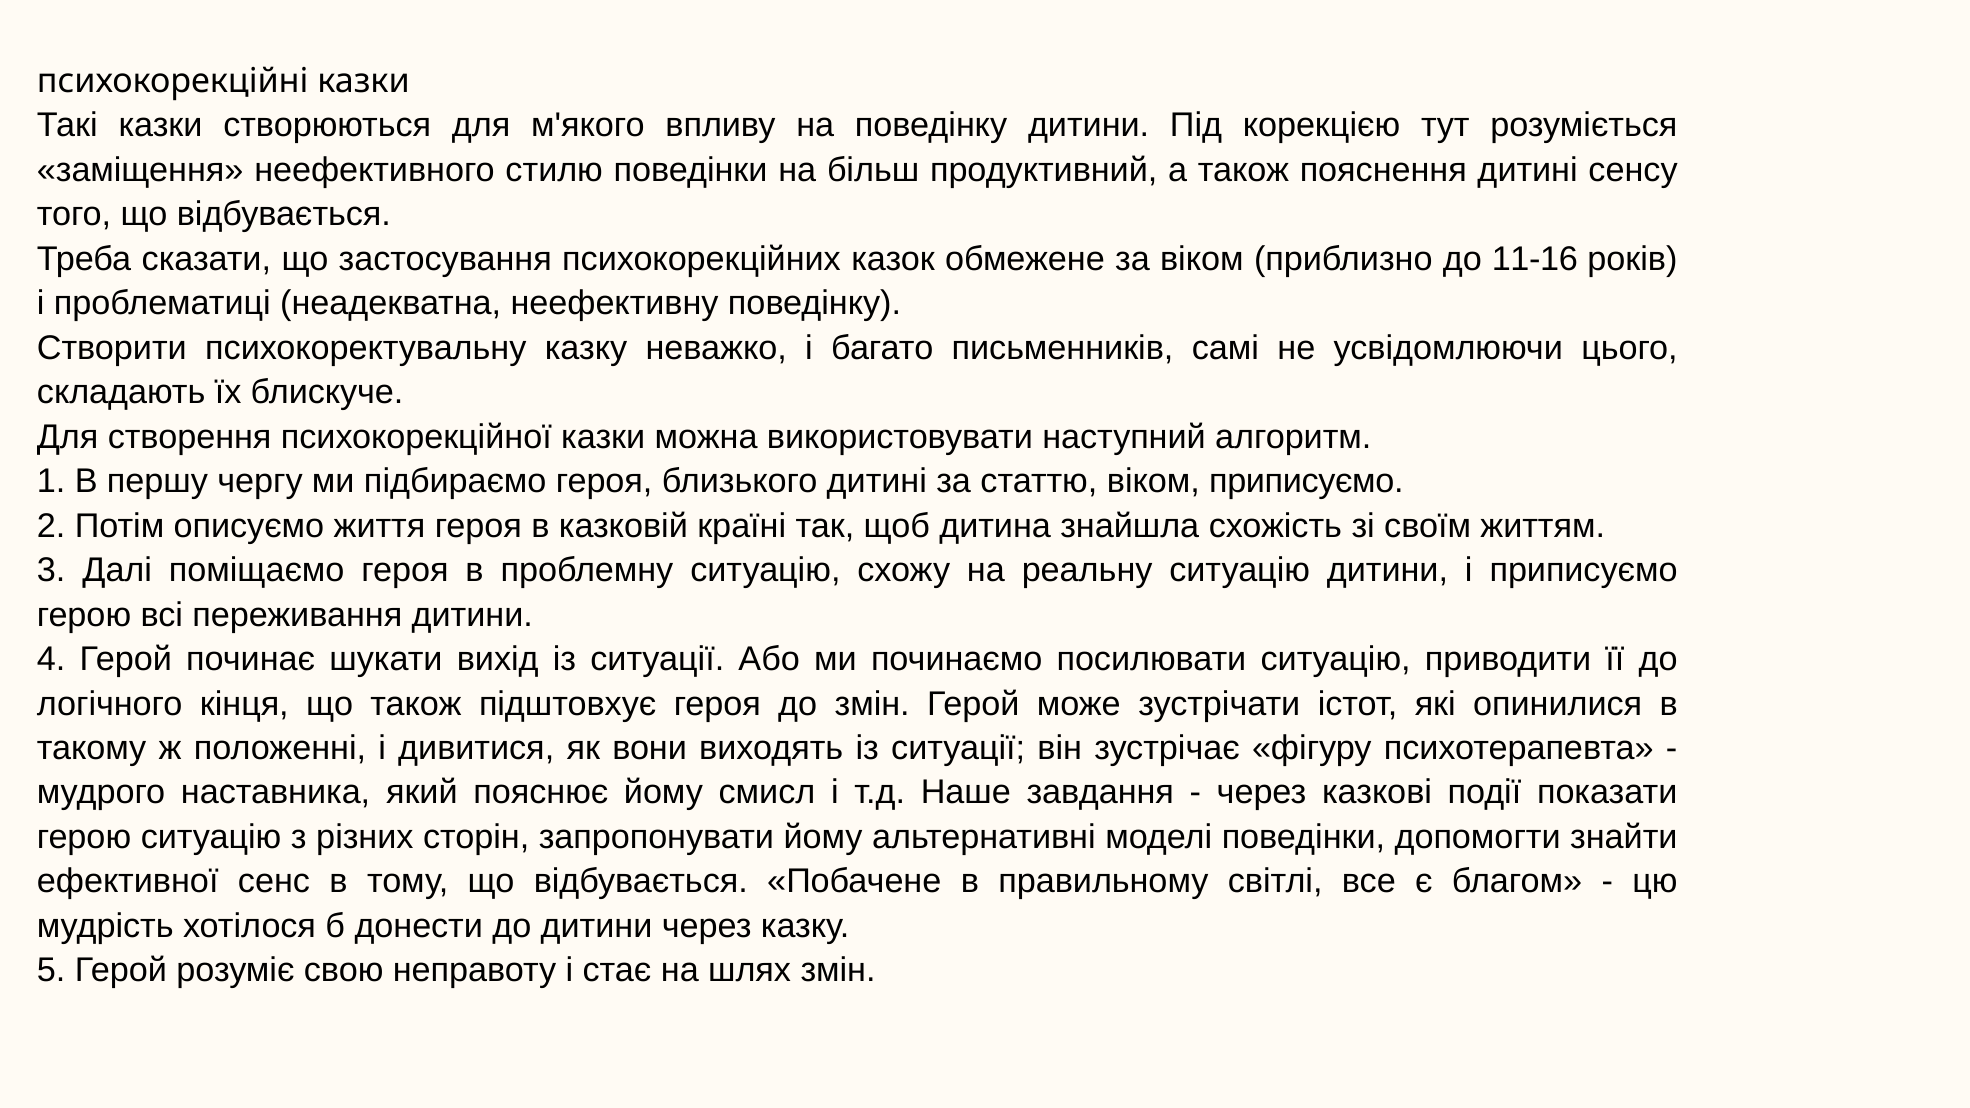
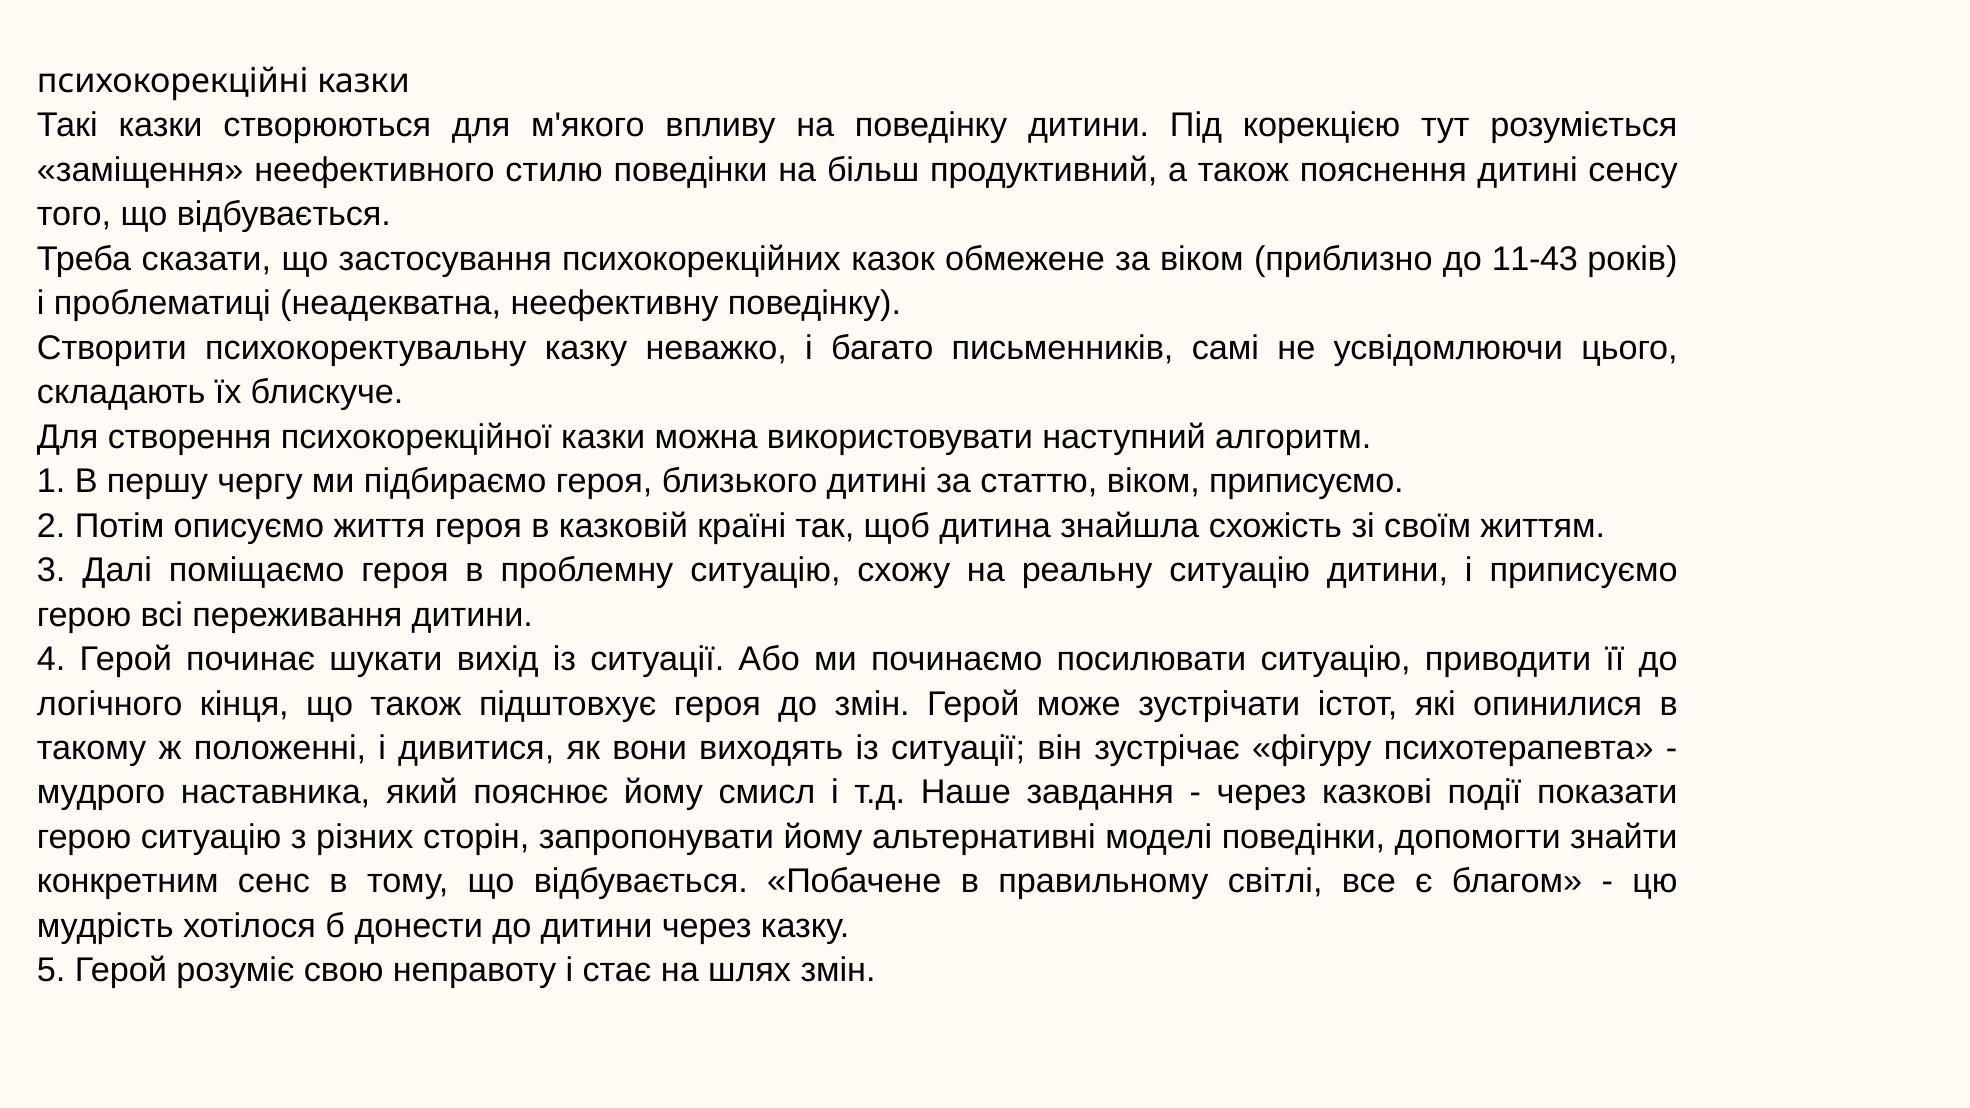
11-16: 11-16 -> 11-43
ефективної: ефективної -> конкретним
